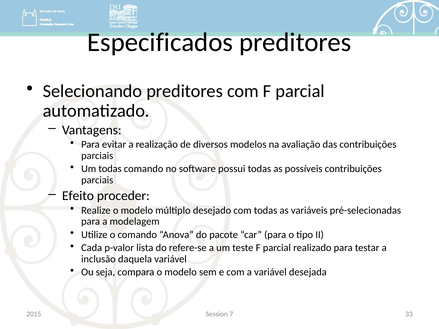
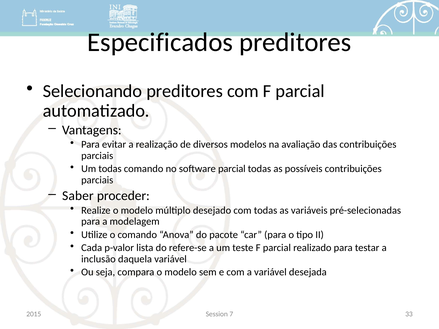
software possui: possui -> parcial
Efeito: Efeito -> Saber
